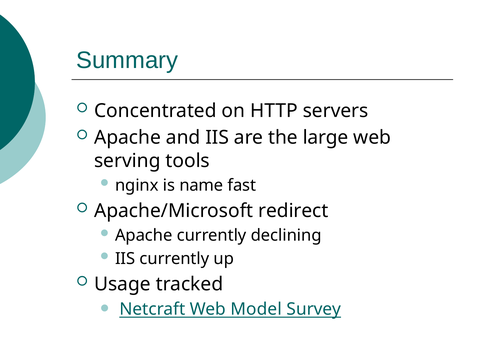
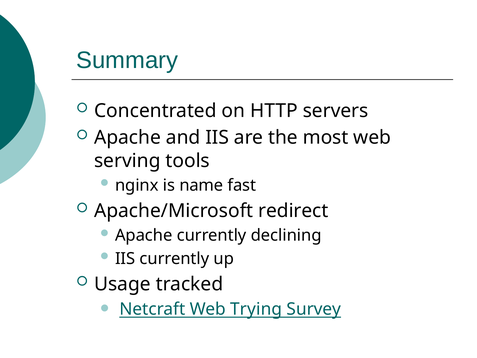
large: large -> most
Model: Model -> Trying
